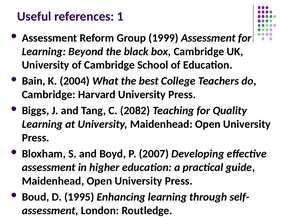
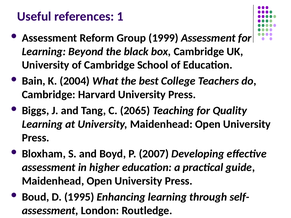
2082: 2082 -> 2065
